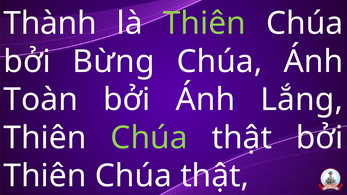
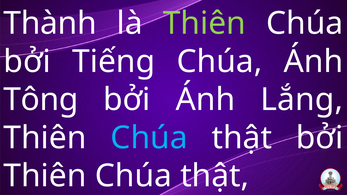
Bừng: Bừng -> Tiếng
Toàn: Toàn -> Tông
Chúa at (149, 138) colour: light green -> light blue
